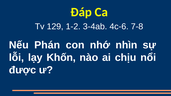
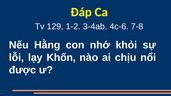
Phán: Phán -> Hằng
nhìn: nhìn -> khỏi
